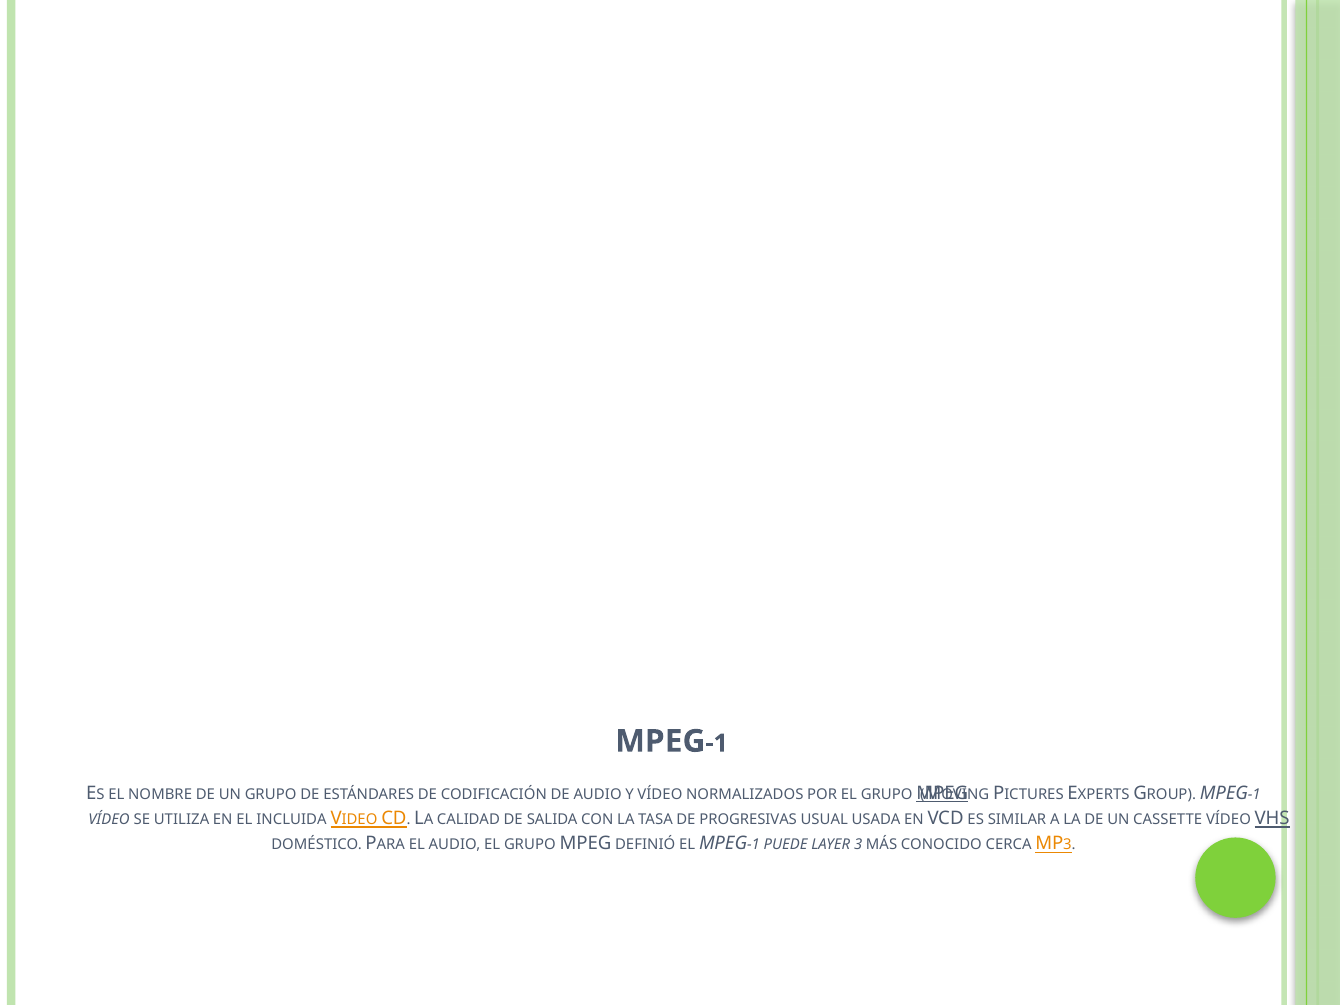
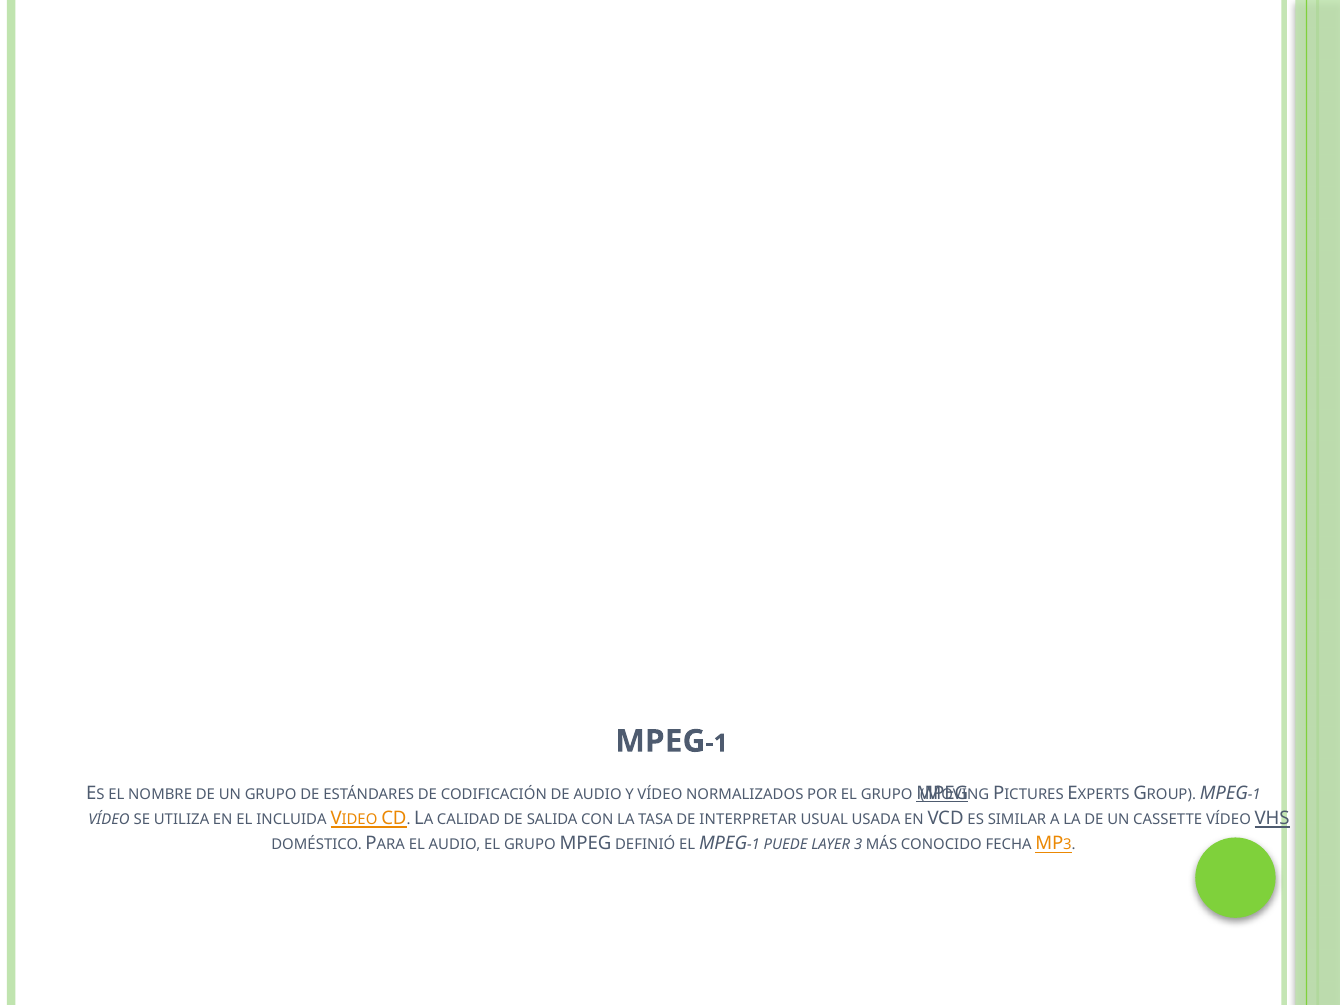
PROGRESIVAS: PROGRESIVAS -> INTERPRETAR
CERCA: CERCA -> FECHA
